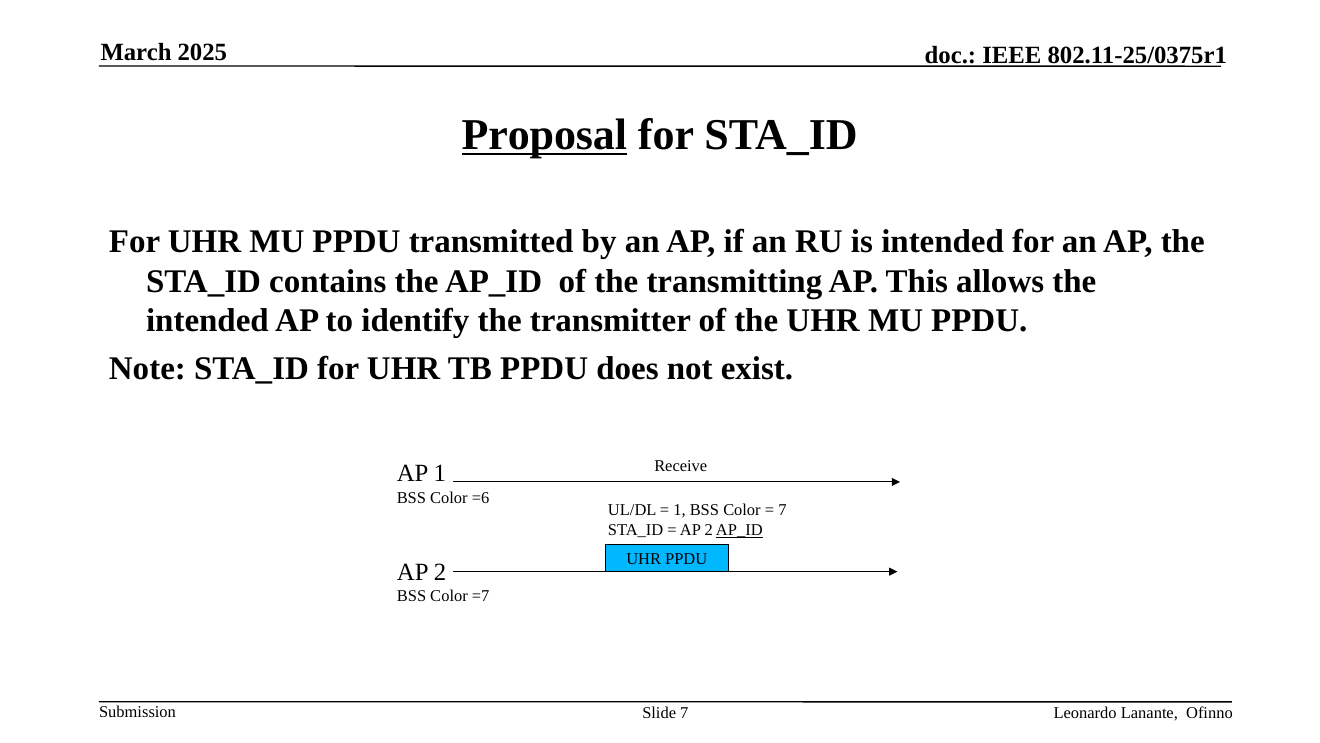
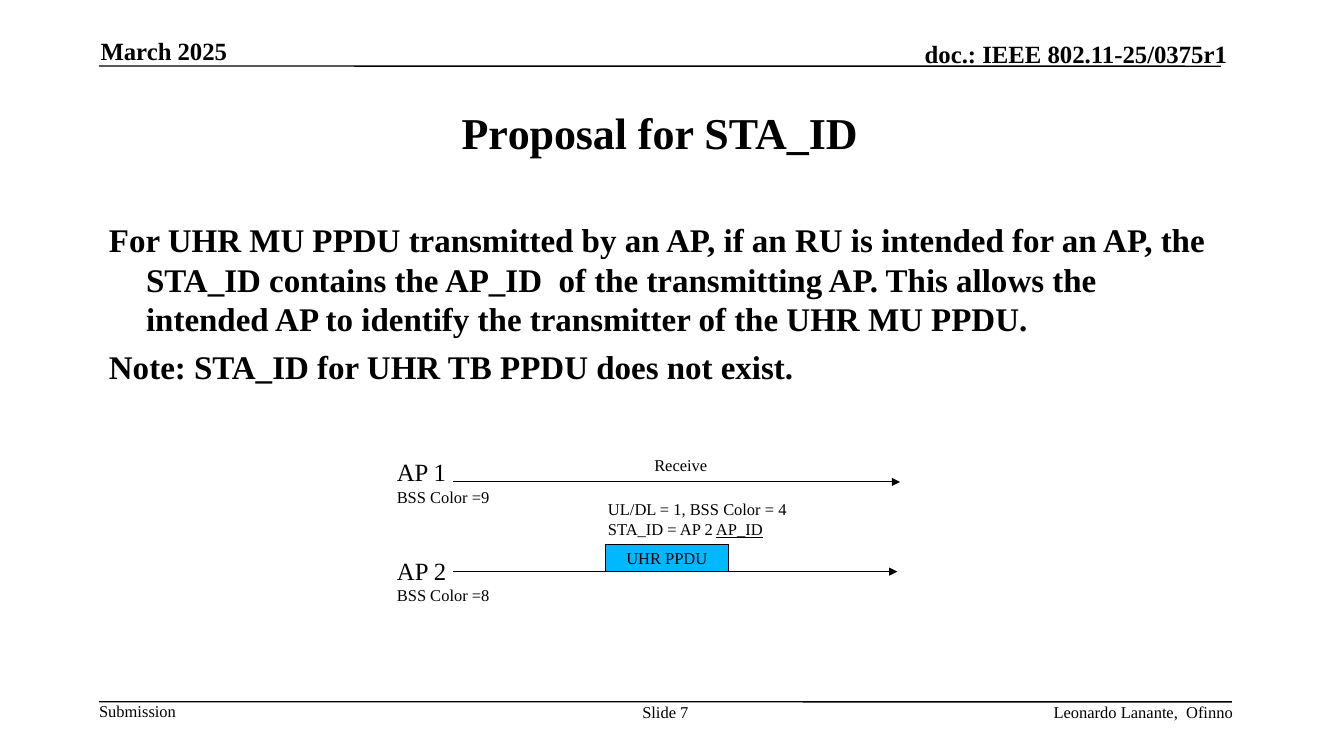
Proposal underline: present -> none
=6: =6 -> =9
7 at (782, 510): 7 -> 4
=7: =7 -> =8
